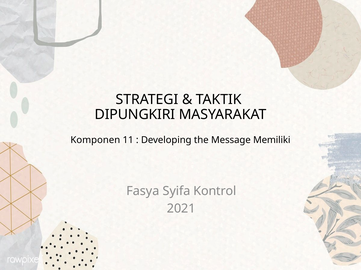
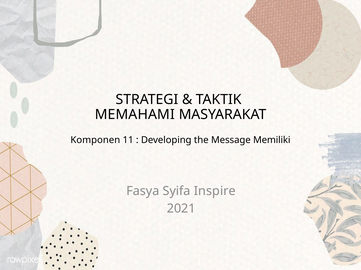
DIPUNGKIRI: DIPUNGKIRI -> MEMAHAMI
Kontrol: Kontrol -> Inspire
